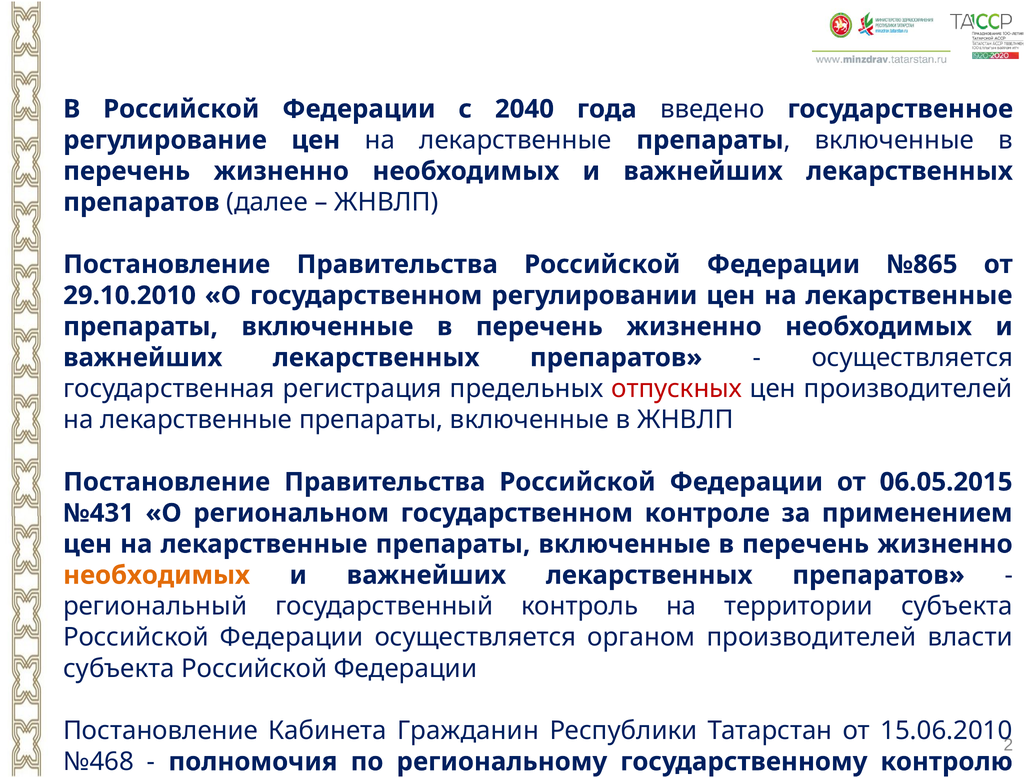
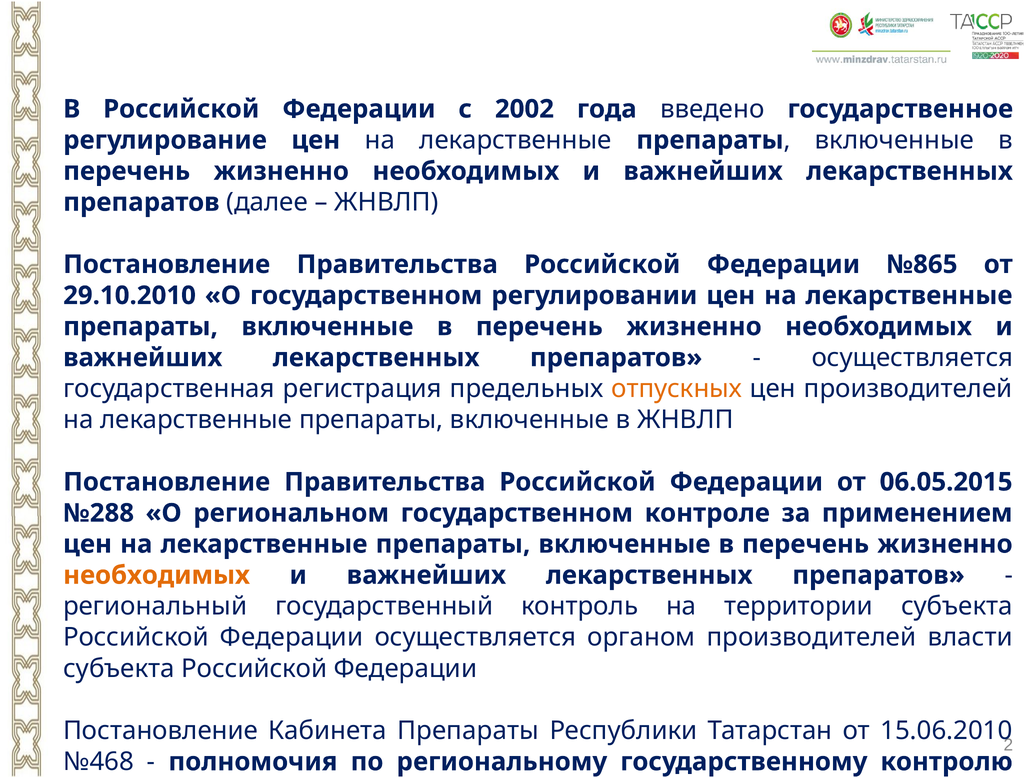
2040: 2040 -> 2002
отпускных colour: red -> orange
№431: №431 -> №288
Кабинета Гражданин: Гражданин -> Препараты
